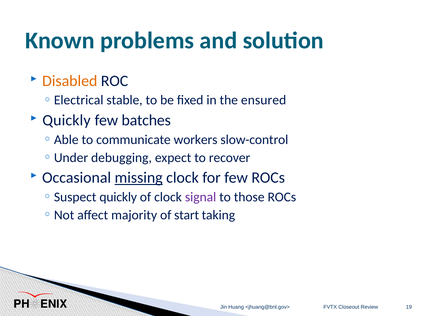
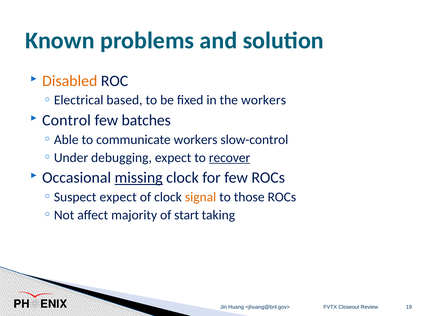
stable: stable -> based
the ensured: ensured -> workers
Quickly at (66, 120): Quickly -> Control
recover underline: none -> present
quickly at (118, 197): quickly -> expect
signal colour: purple -> orange
